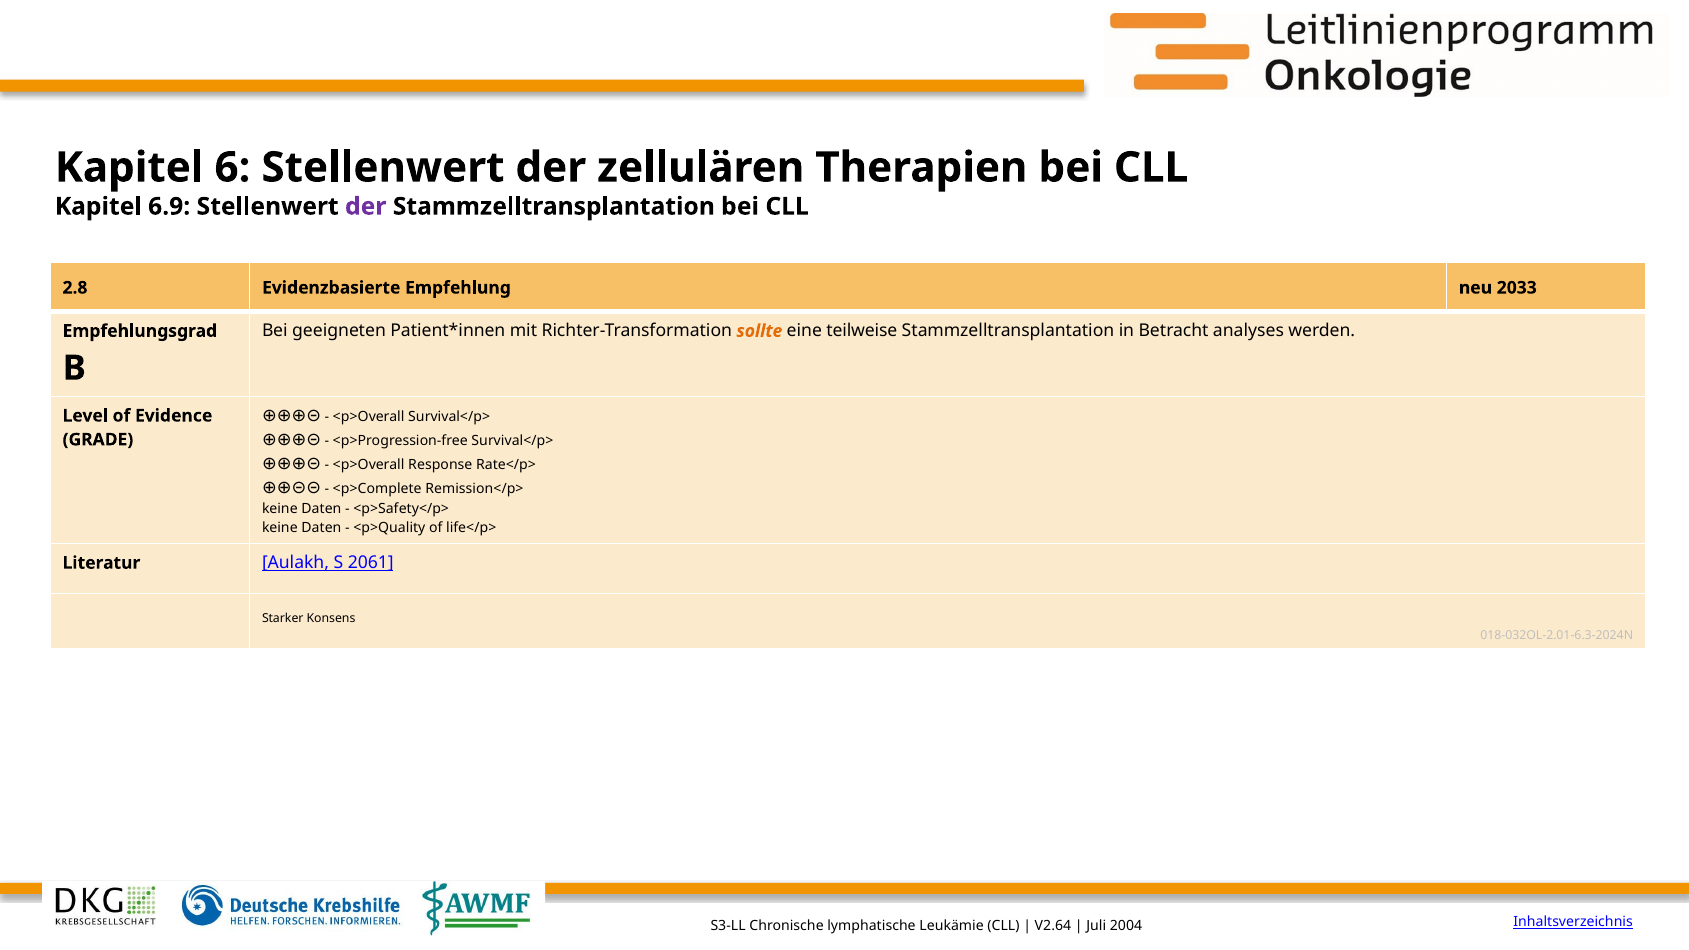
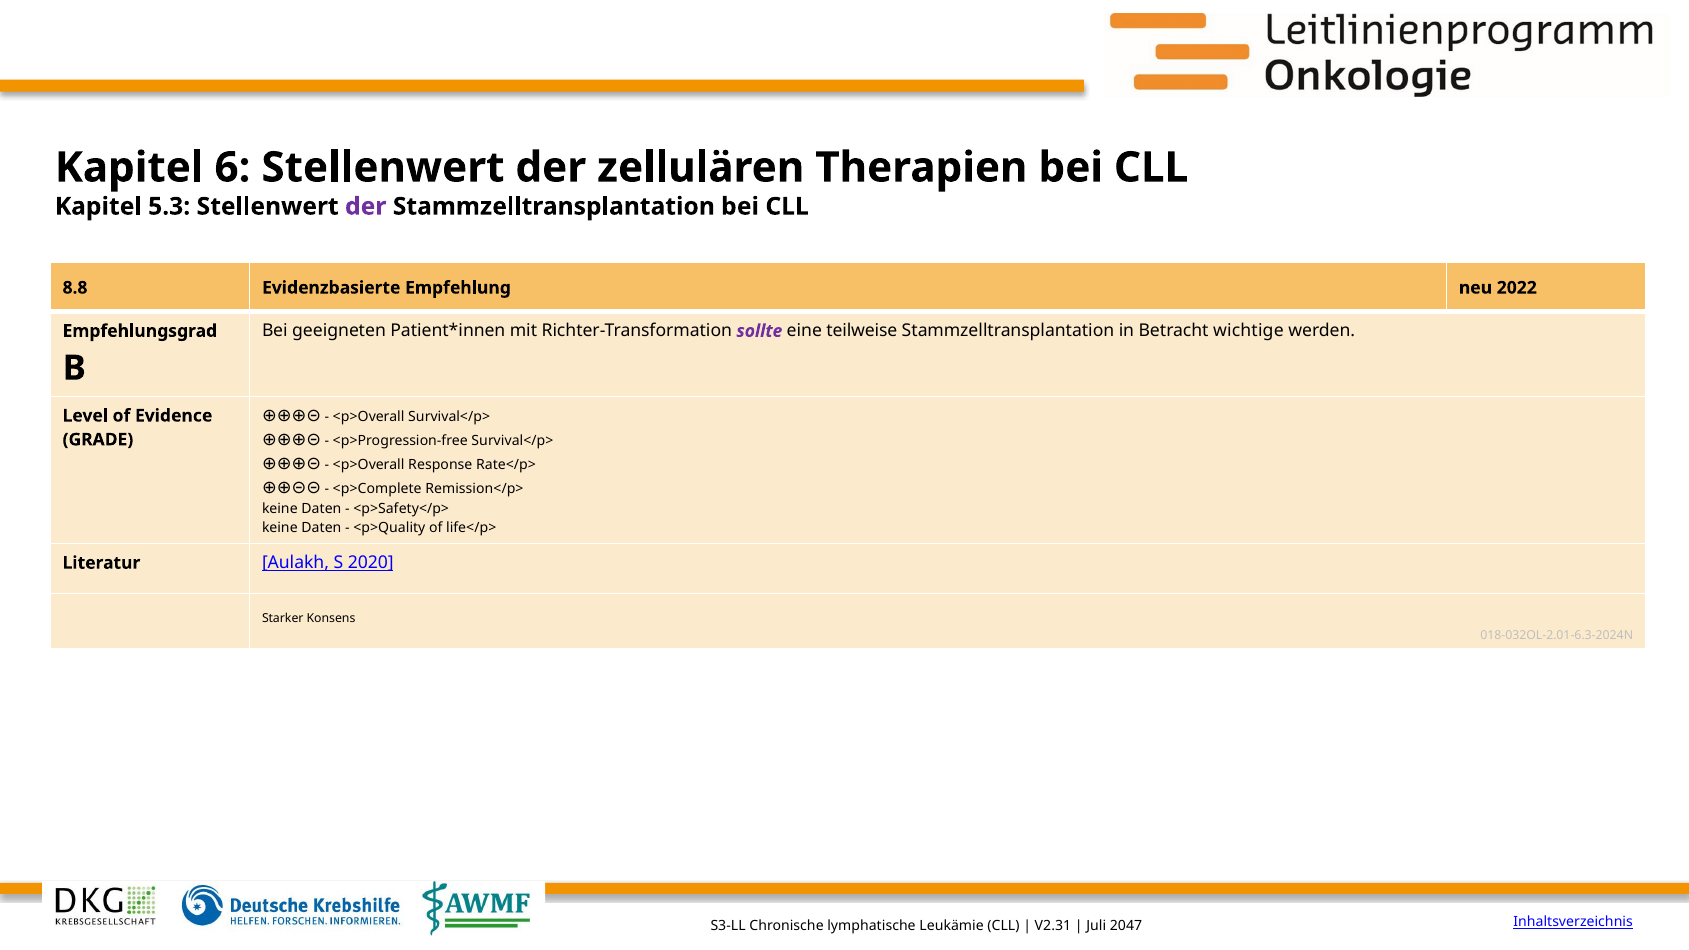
6.9: 6.9 -> 5.3
2.8: 2.8 -> 8.8
2033: 2033 -> 2022
sollte colour: orange -> purple
analyses: analyses -> wichtige
2061: 2061 -> 2020
V2.64: V2.64 -> V2.31
2004: 2004 -> 2047
